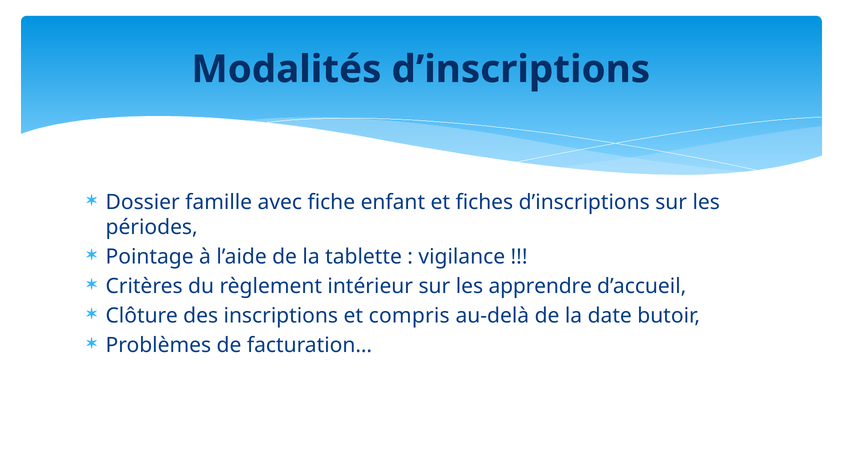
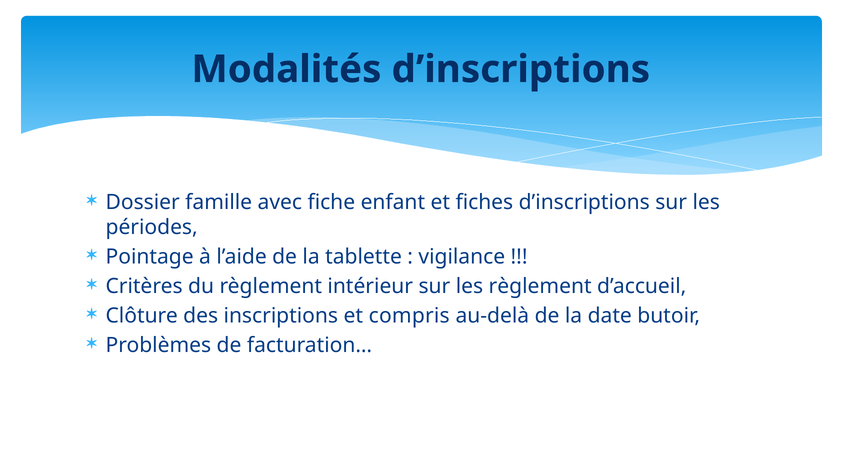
les apprendre: apprendre -> règlement
